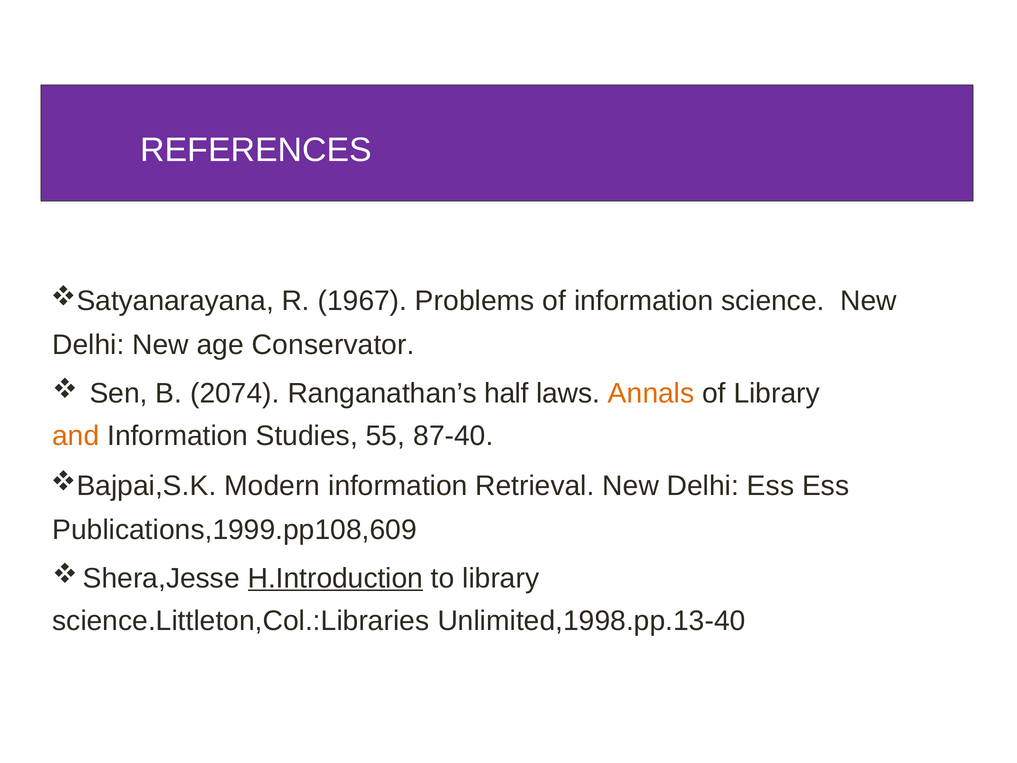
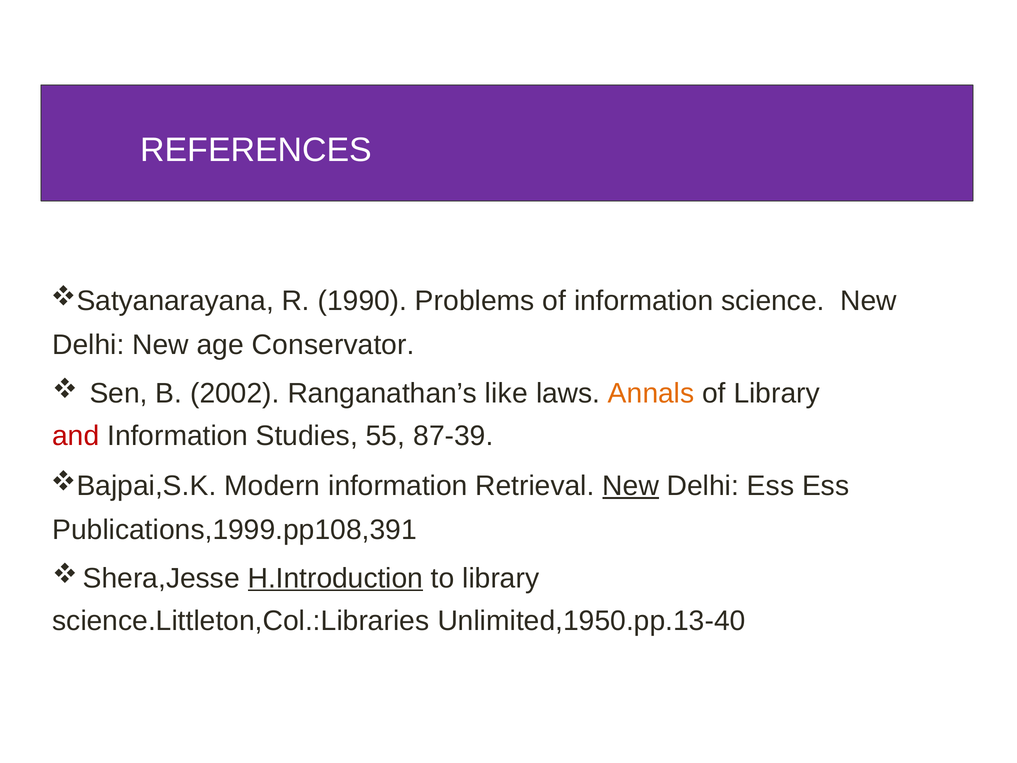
1967: 1967 -> 1990
2074: 2074 -> 2002
half: half -> like
and colour: orange -> red
87-40: 87-40 -> 87-39
New at (631, 486) underline: none -> present
Publications,1999.pp108,609: Publications,1999.pp108,609 -> Publications,1999.pp108,391
Unlimited,1998.pp.13-40: Unlimited,1998.pp.13-40 -> Unlimited,1950.pp.13-40
